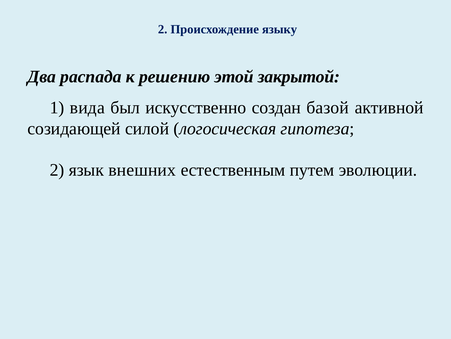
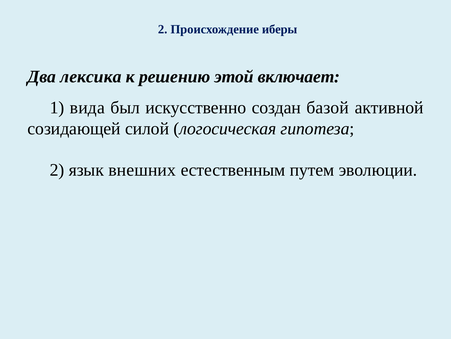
языку: языку -> иберы
распада: распада -> лексика
закрытой: закрытой -> включает
